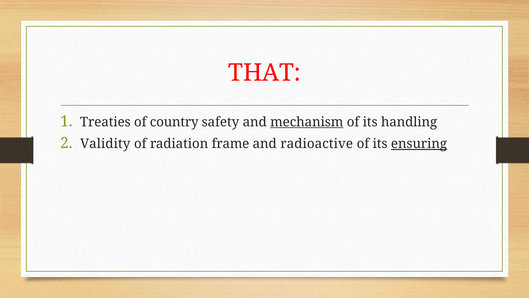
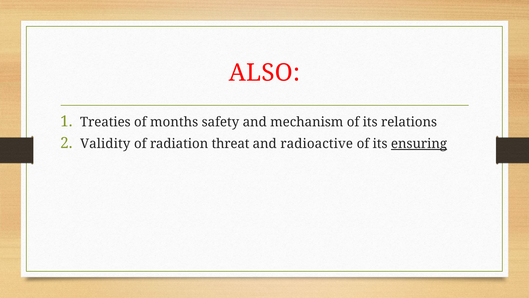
THAT: THAT -> ALSO
country: country -> months
mechanism underline: present -> none
handling: handling -> relations
frame: frame -> threat
